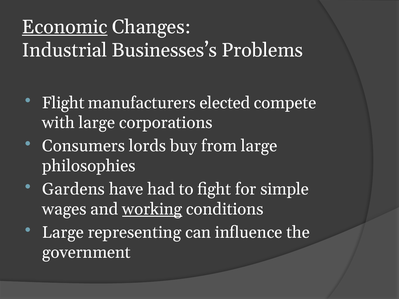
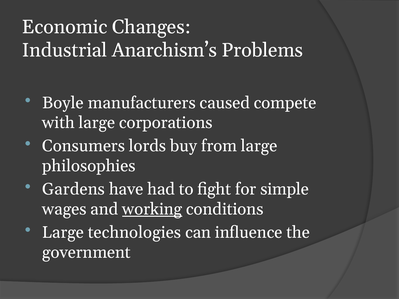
Economic underline: present -> none
Businesses’s: Businesses’s -> Anarchism’s
Flight: Flight -> Boyle
elected: elected -> caused
representing: representing -> technologies
